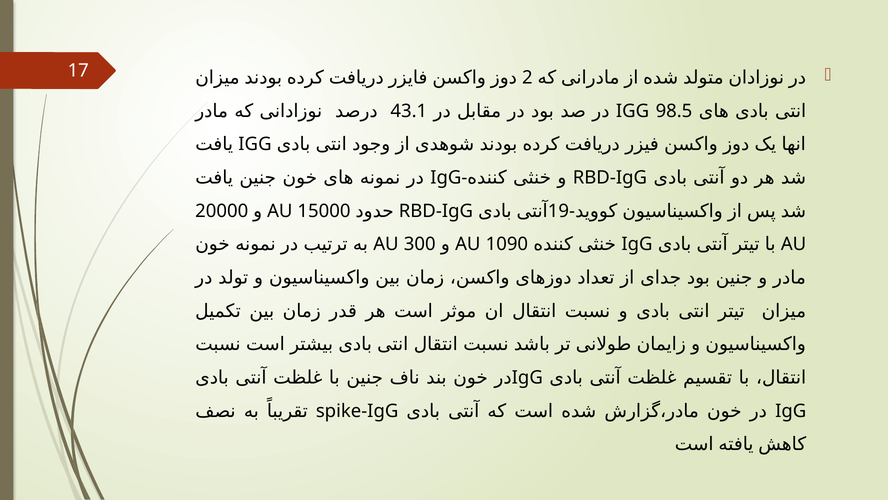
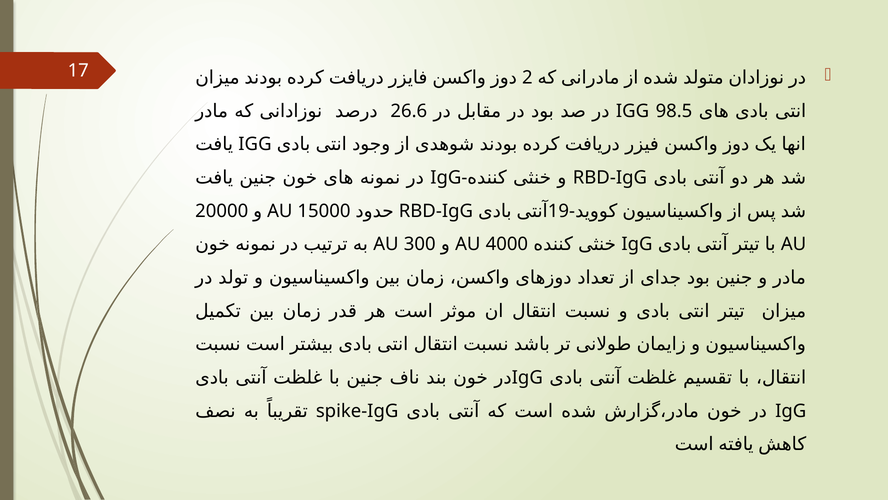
43.1: 43.1 -> 26.6
1090: 1090 -> 4000
